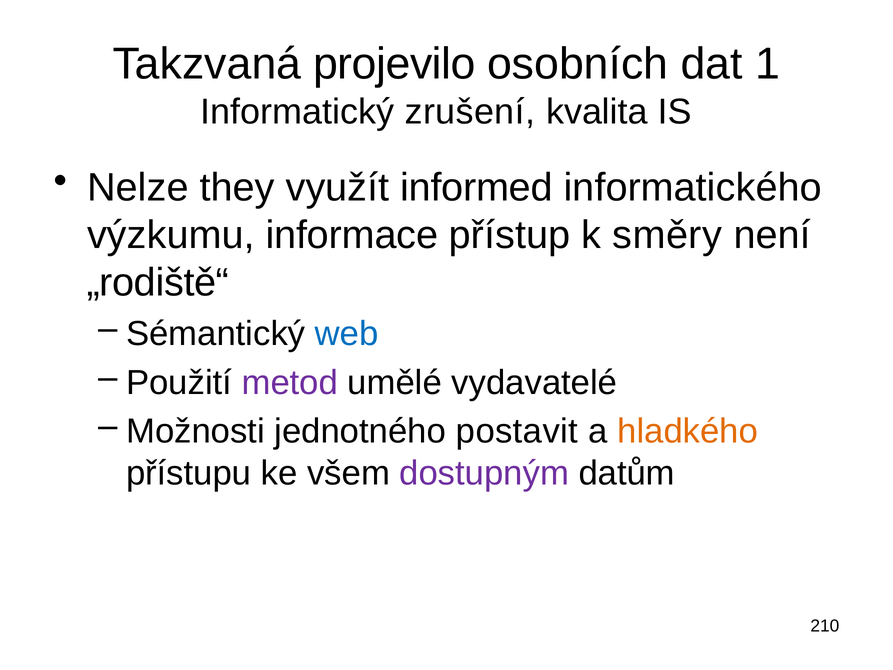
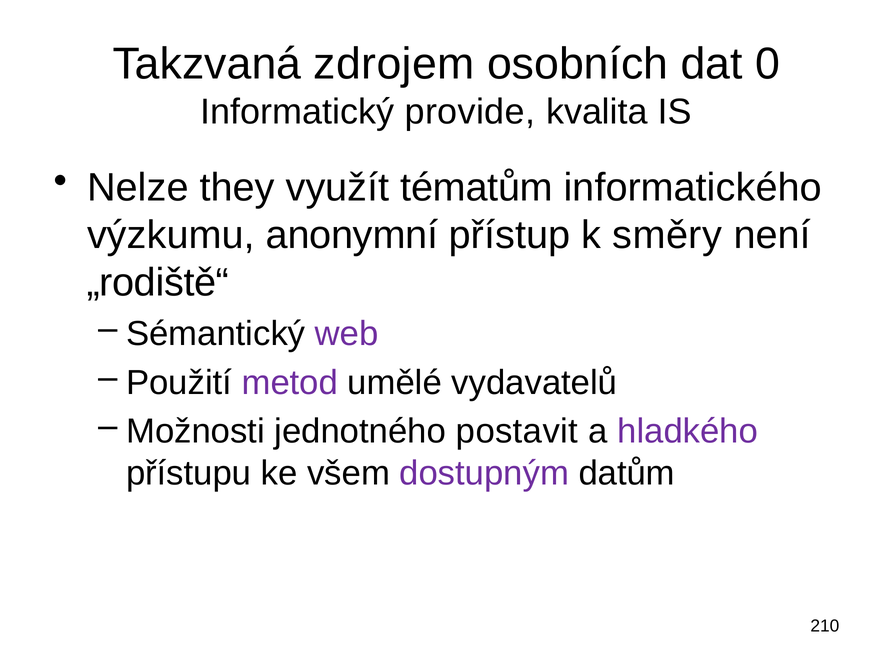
projevilo: projevilo -> zdrojem
1: 1 -> 0
zrušení: zrušení -> provide
informed: informed -> tématům
informace: informace -> anonymní
web colour: blue -> purple
vydavatelé: vydavatelé -> vydavatelů
hladkého colour: orange -> purple
